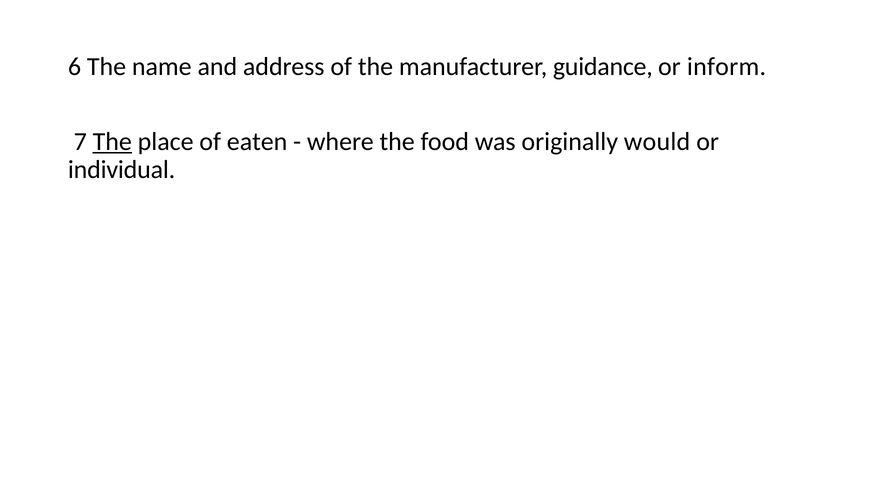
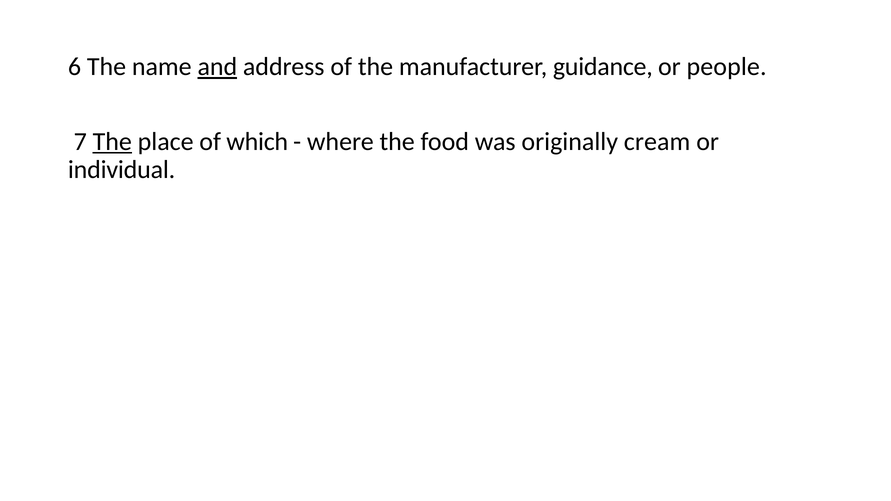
and underline: none -> present
inform: inform -> people
eaten: eaten -> which
would: would -> cream
